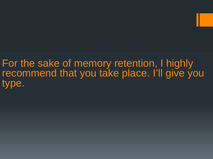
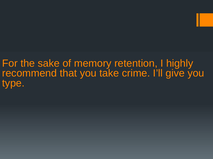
place: place -> crime
